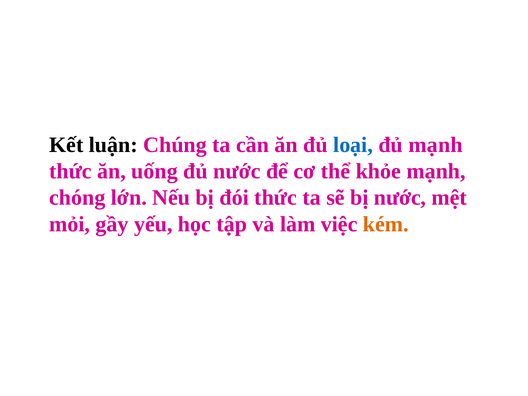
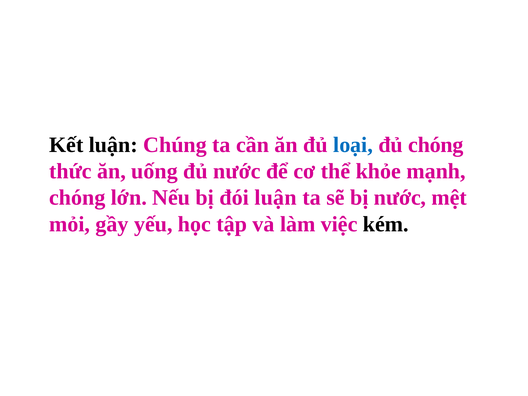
đủ mạnh: mạnh -> chóng
đói thức: thức -> luận
kém colour: orange -> black
